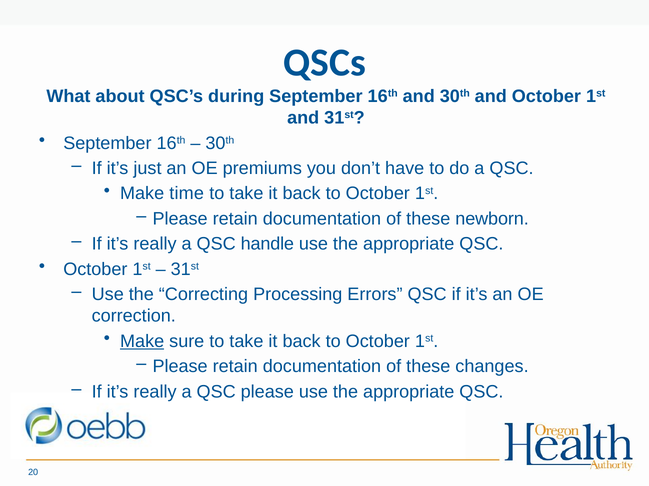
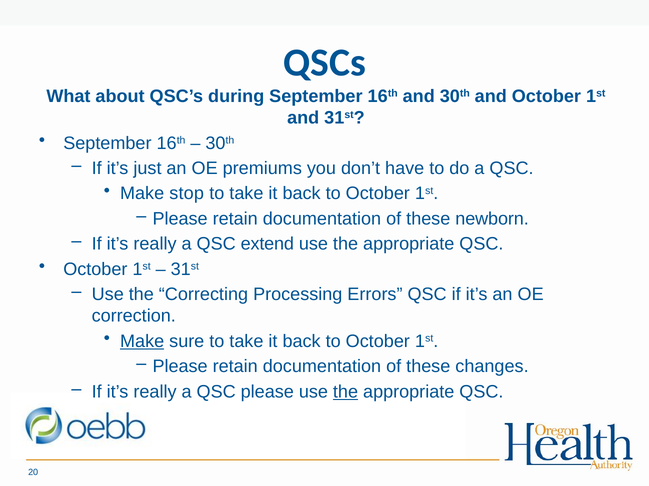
time: time -> stop
handle: handle -> extend
the at (346, 392) underline: none -> present
